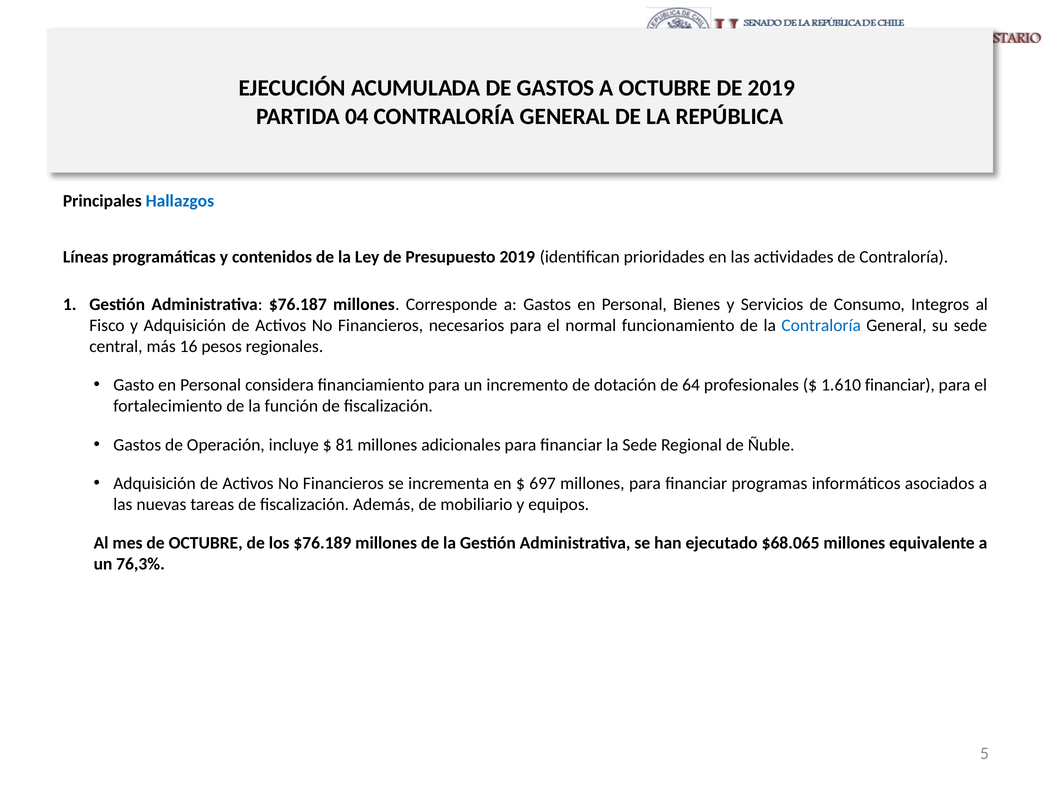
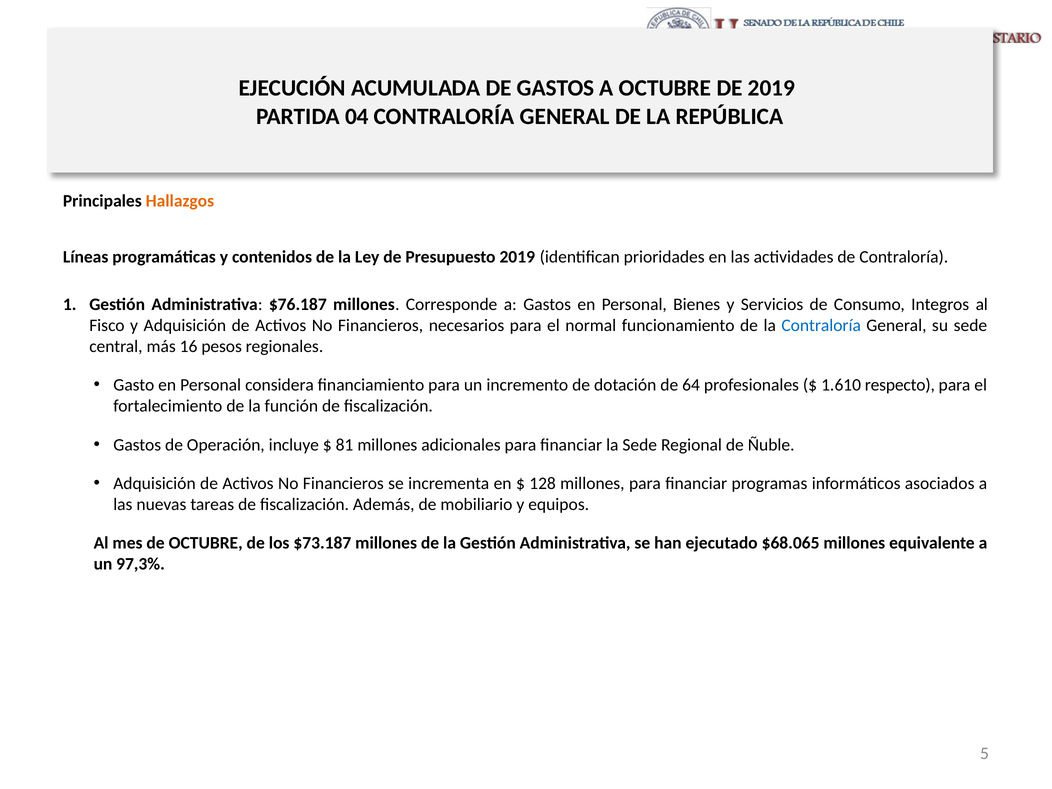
Hallazgos colour: blue -> orange
1.610 financiar: financiar -> respecto
697: 697 -> 128
$76.189: $76.189 -> $73.187
76,3%: 76,3% -> 97,3%
